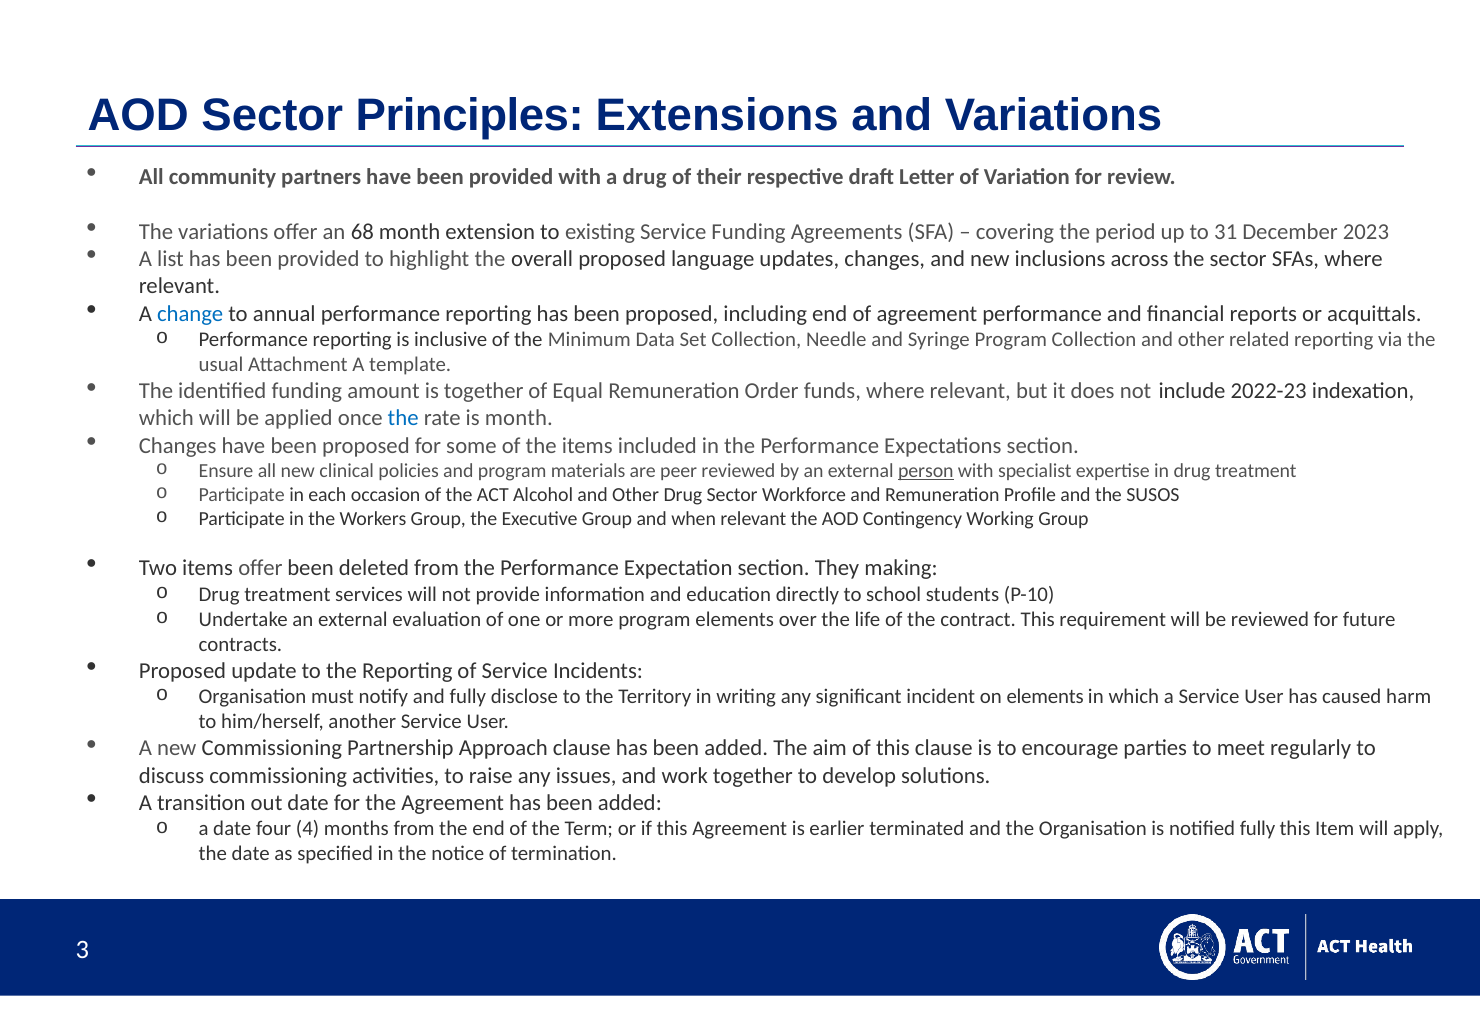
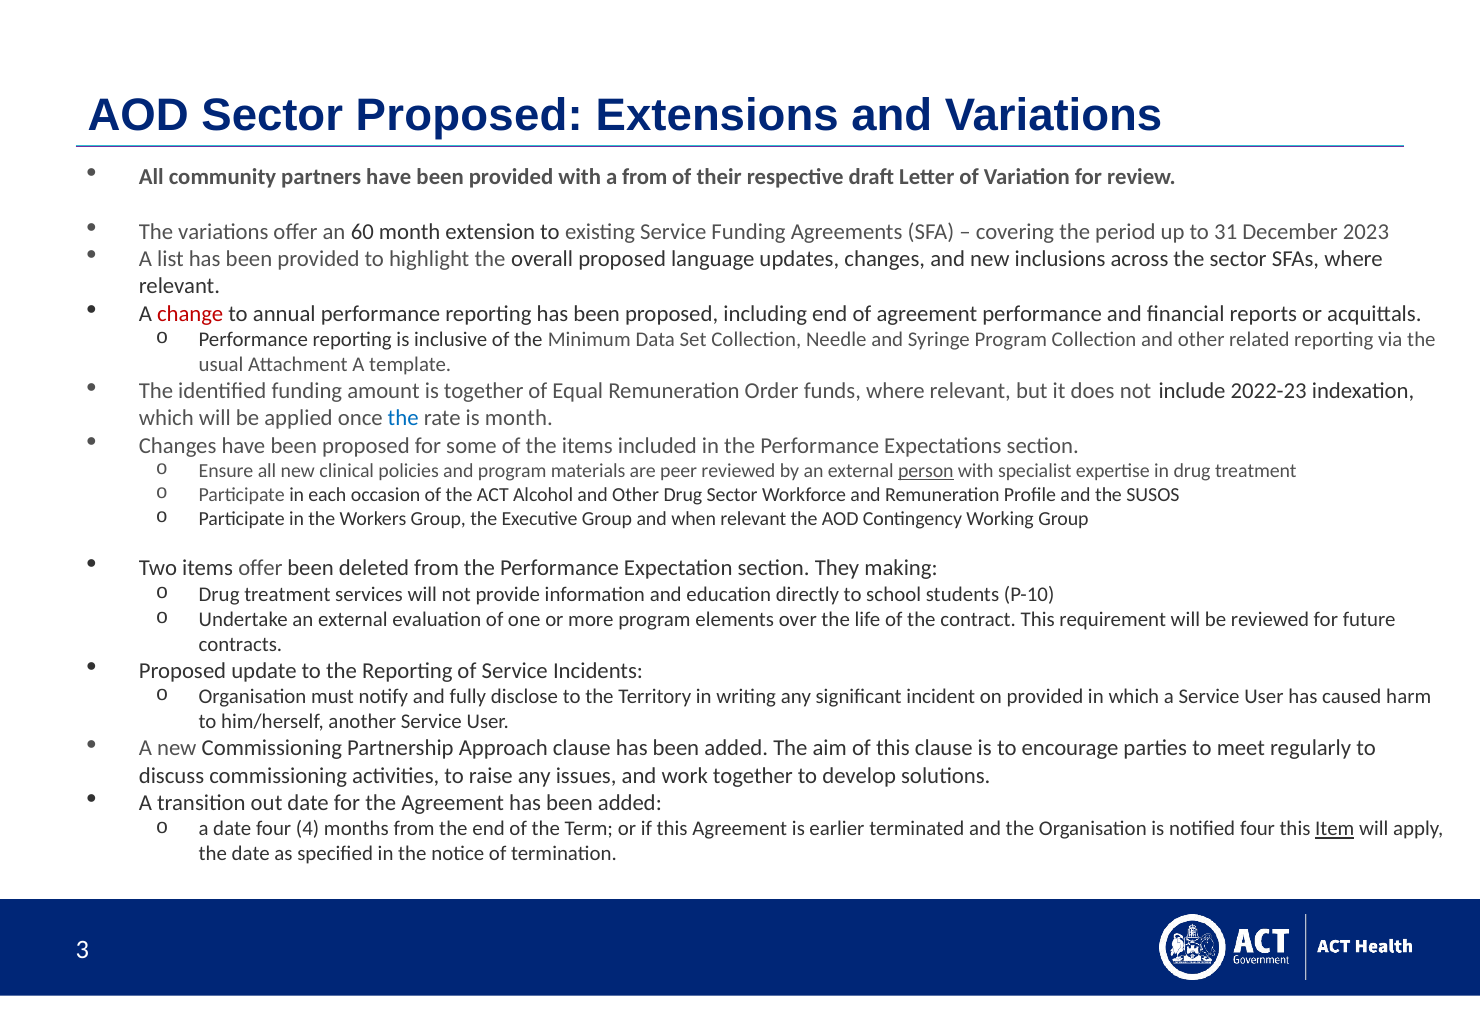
Sector Principles: Principles -> Proposed
a drug: drug -> from
68: 68 -> 60
change colour: blue -> red
on elements: elements -> provided
notified fully: fully -> four
Item underline: none -> present
